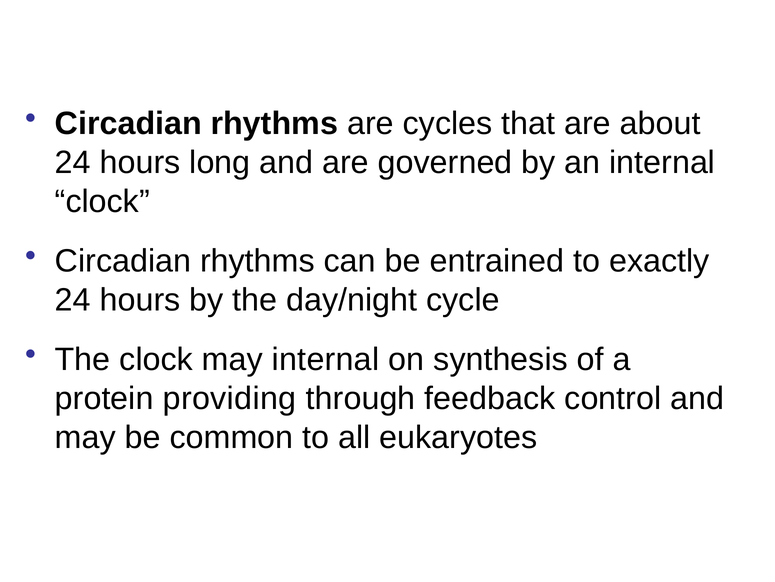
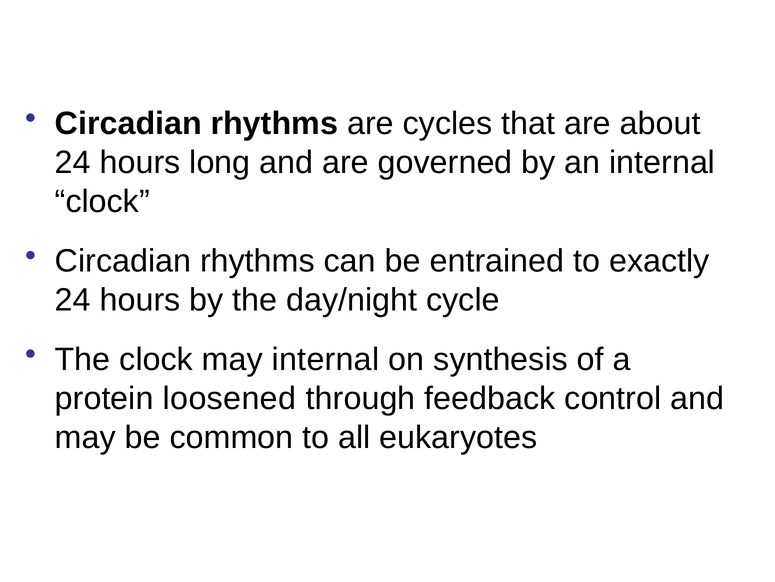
providing: providing -> loosened
